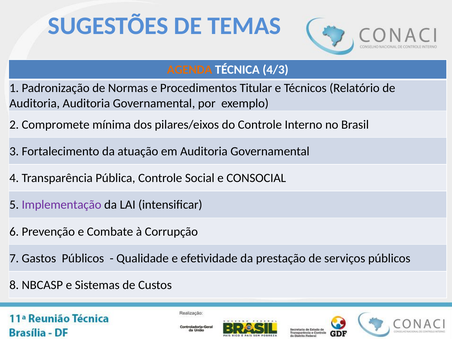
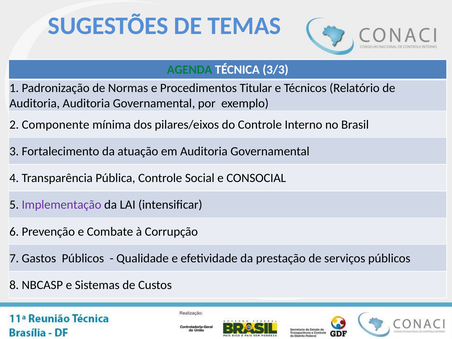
AGENDA colour: orange -> green
4/3: 4/3 -> 3/3
Compromete: Compromete -> Componente
